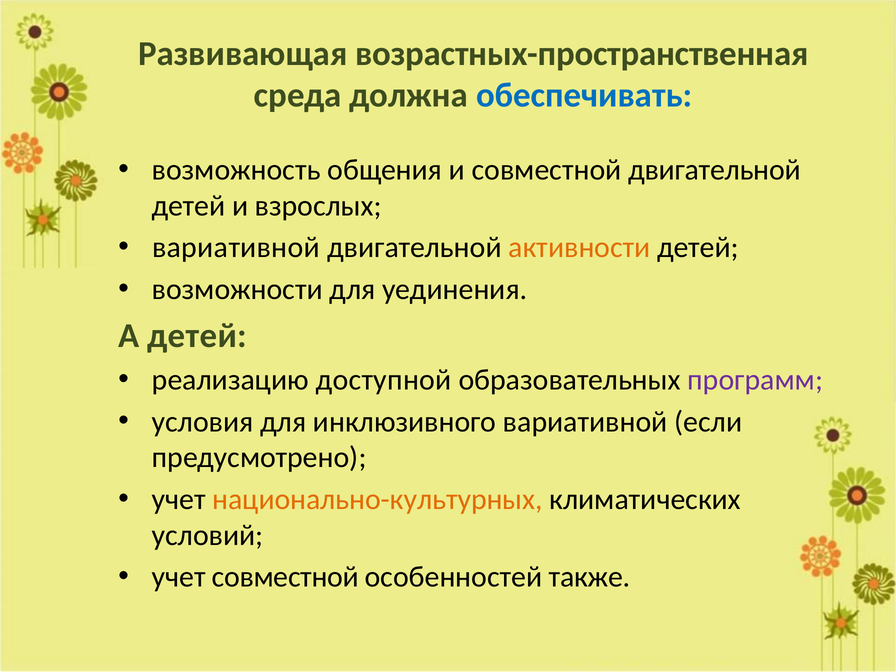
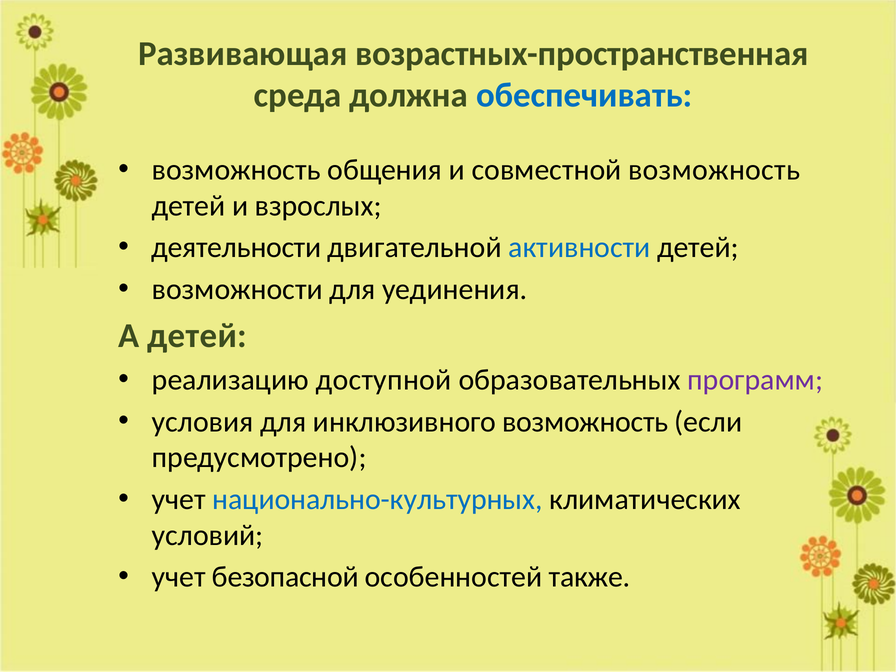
совместной двигательной: двигательной -> возможность
вариативной at (236, 248): вариативной -> деятельности
активности colour: orange -> blue
инклюзивного вариативной: вариативной -> возможность
национально-культурных colour: orange -> blue
учет совместной: совместной -> безопасной
